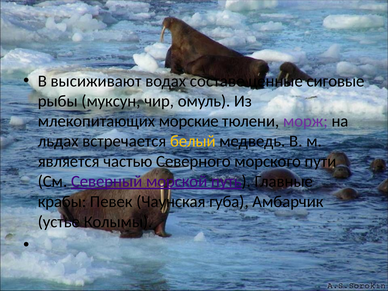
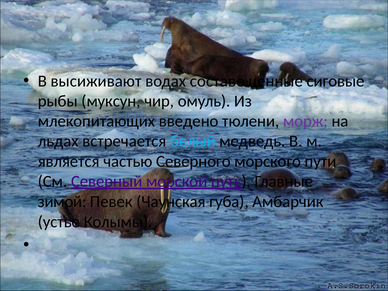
морские: морские -> введено
белый colour: yellow -> light blue
крабы: крабы -> зимой
